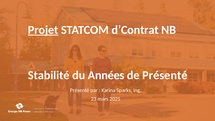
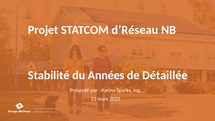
Projet underline: present -> none
d’Contrat: d’Contrat -> d’Réseau
de Présenté: Présenté -> Détaillée
